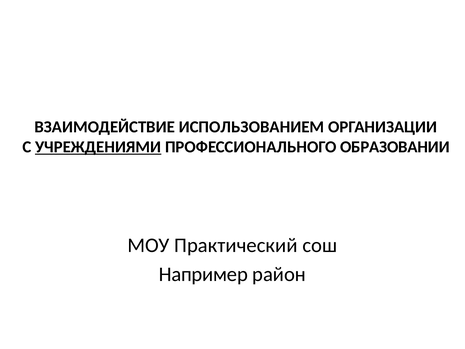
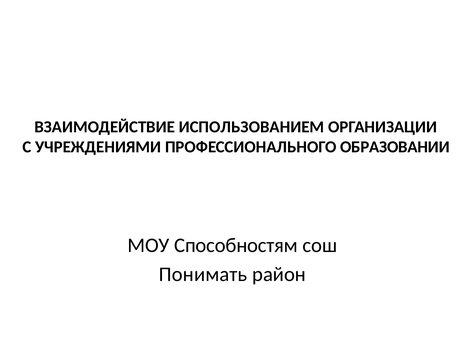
УЧРЕЖДЕНИЯМИ underline: present -> none
Практический: Практический -> Способностям
Например: Например -> Понимать
